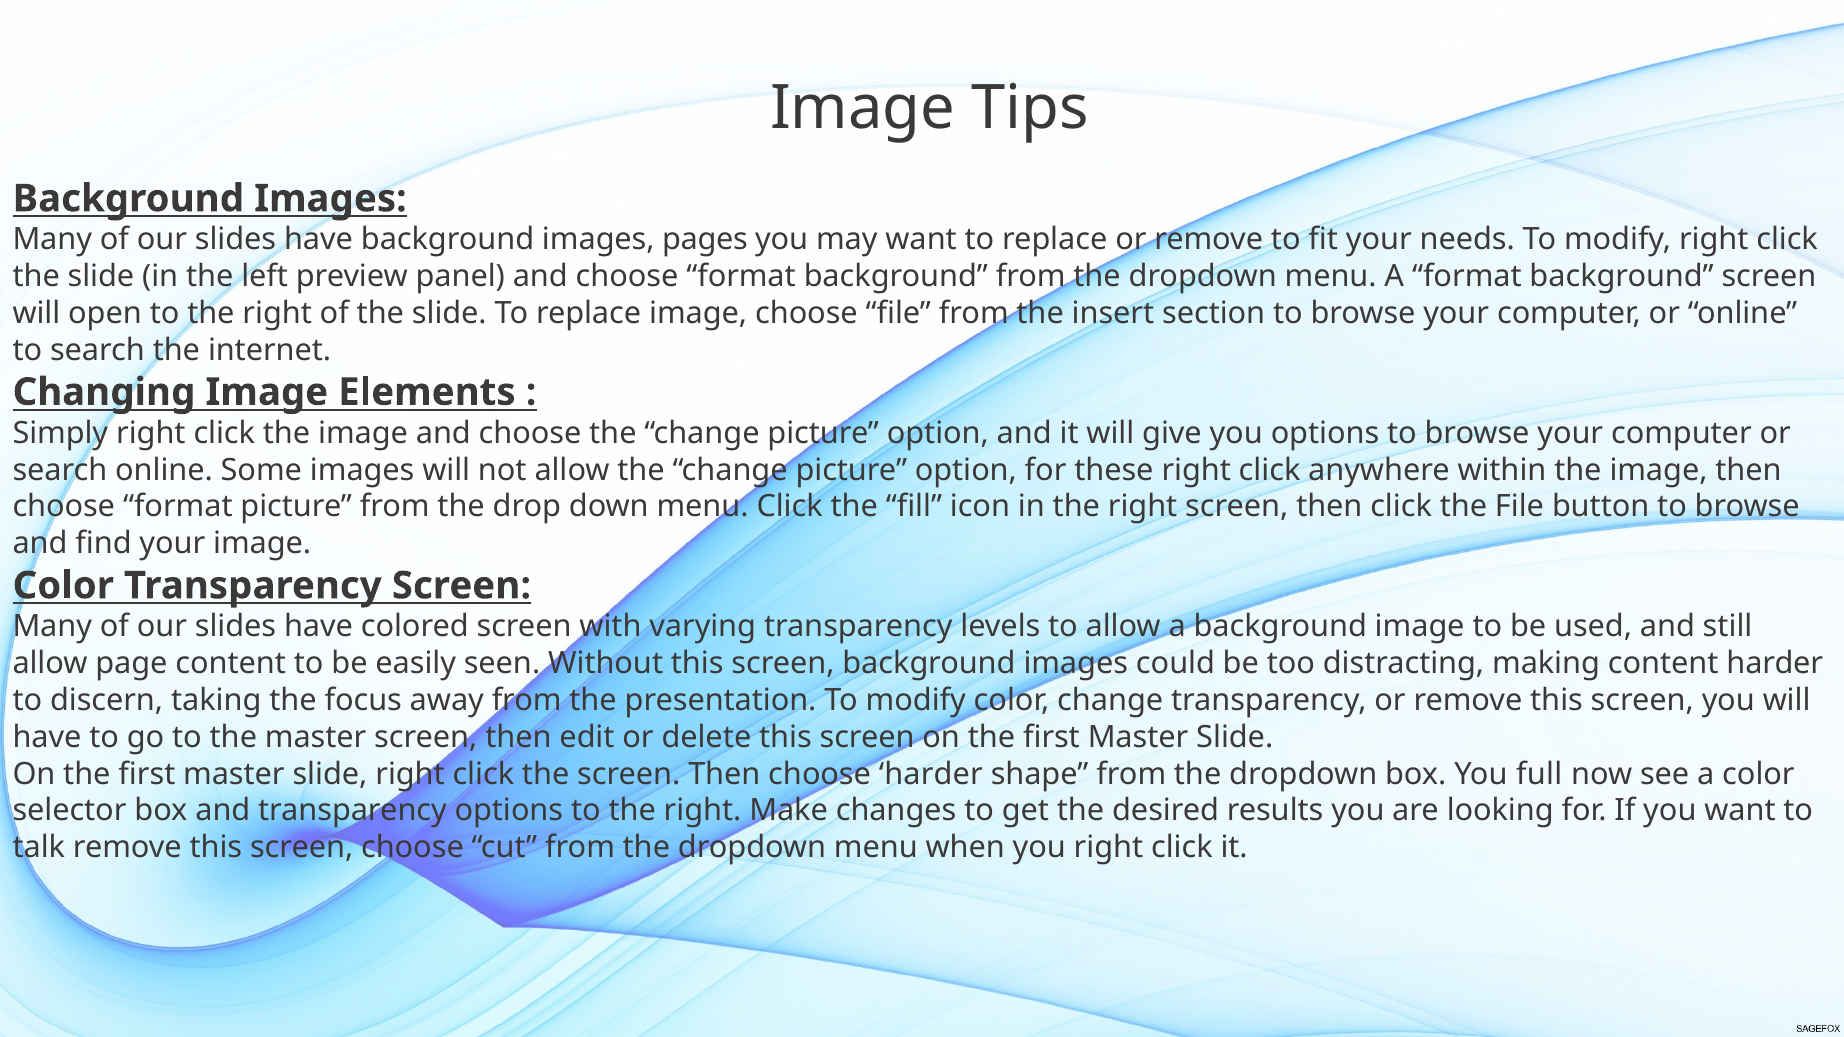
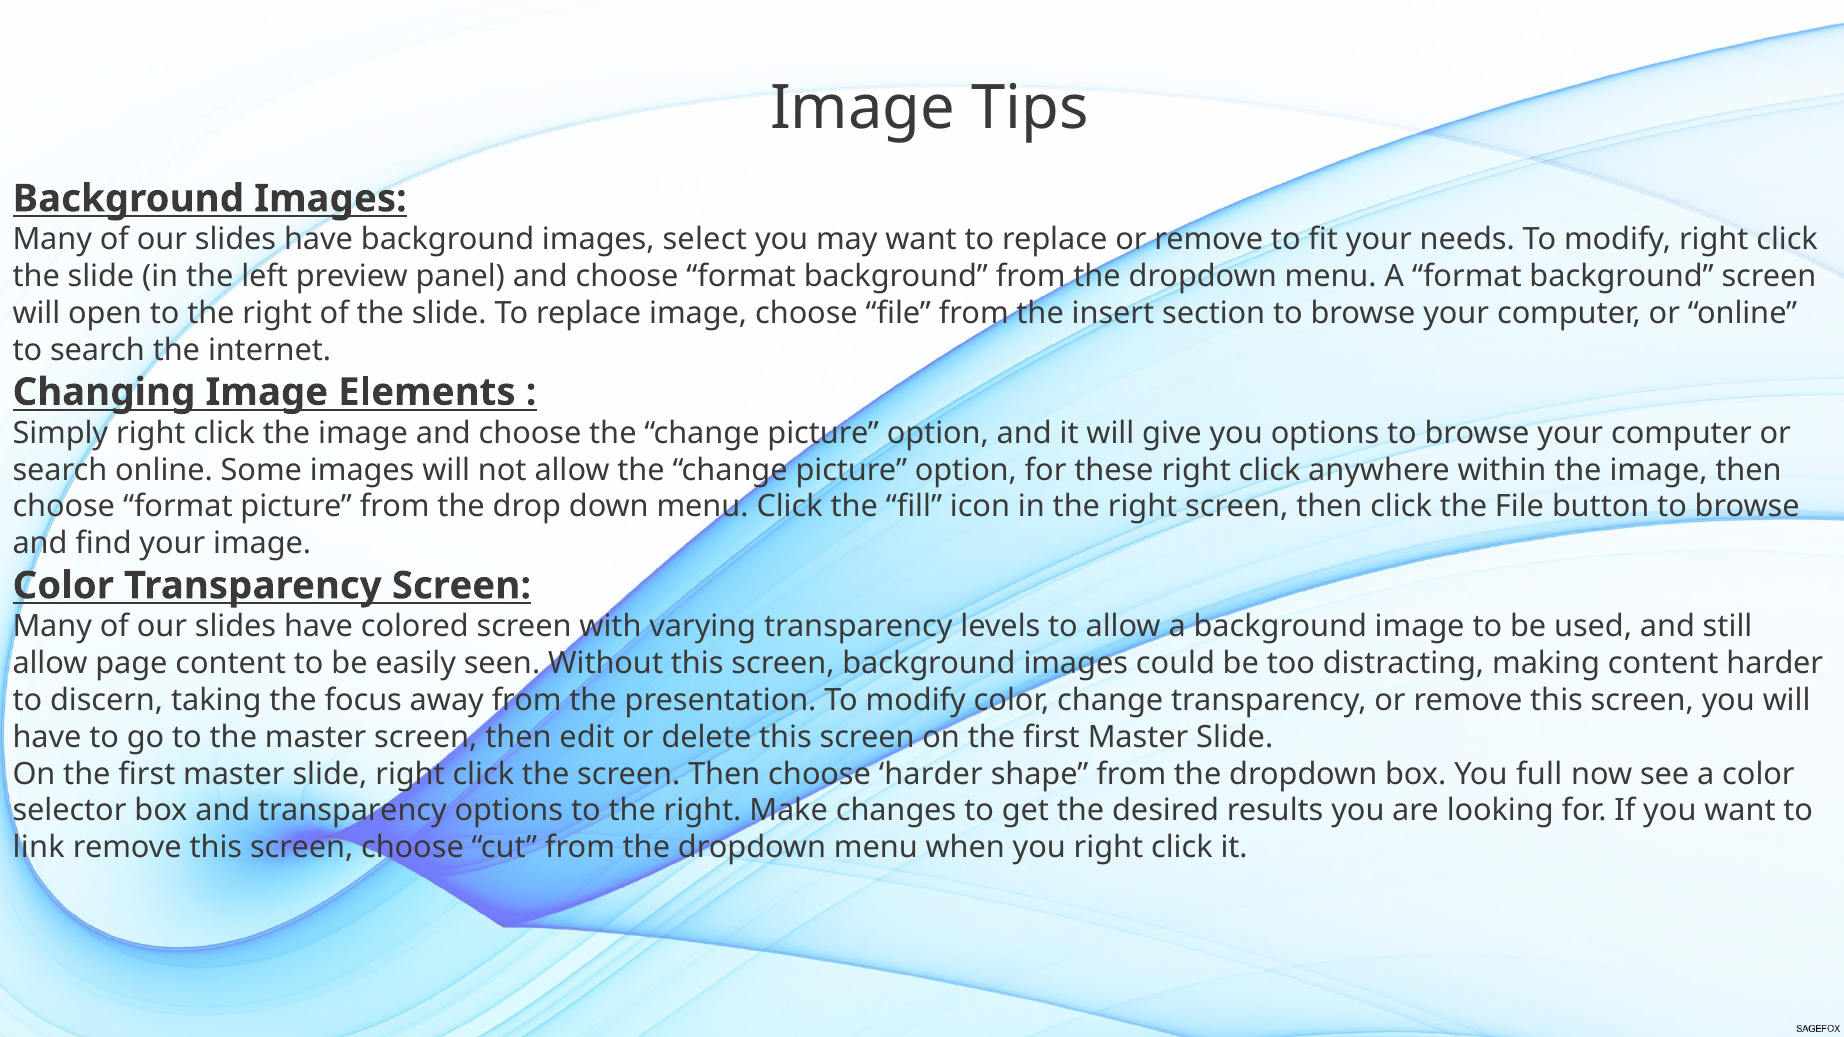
pages: pages -> select
talk: talk -> link
